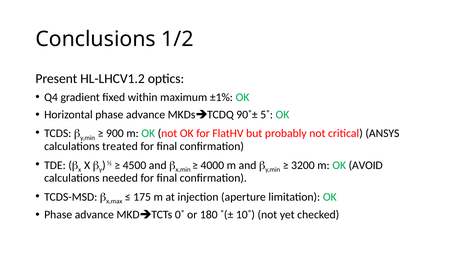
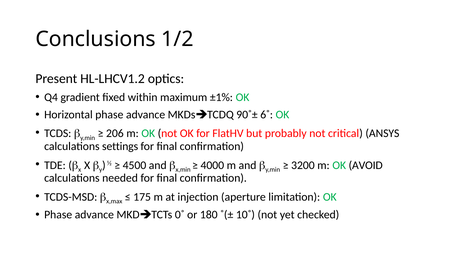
5˚: 5˚ -> 6˚
900: 900 -> 206
treated: treated -> settings
